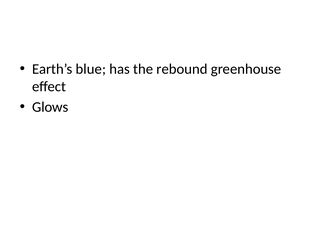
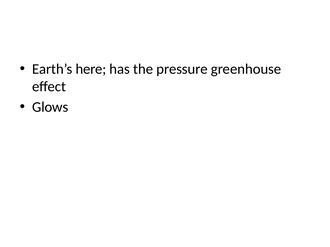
blue: blue -> here
rebound: rebound -> pressure
